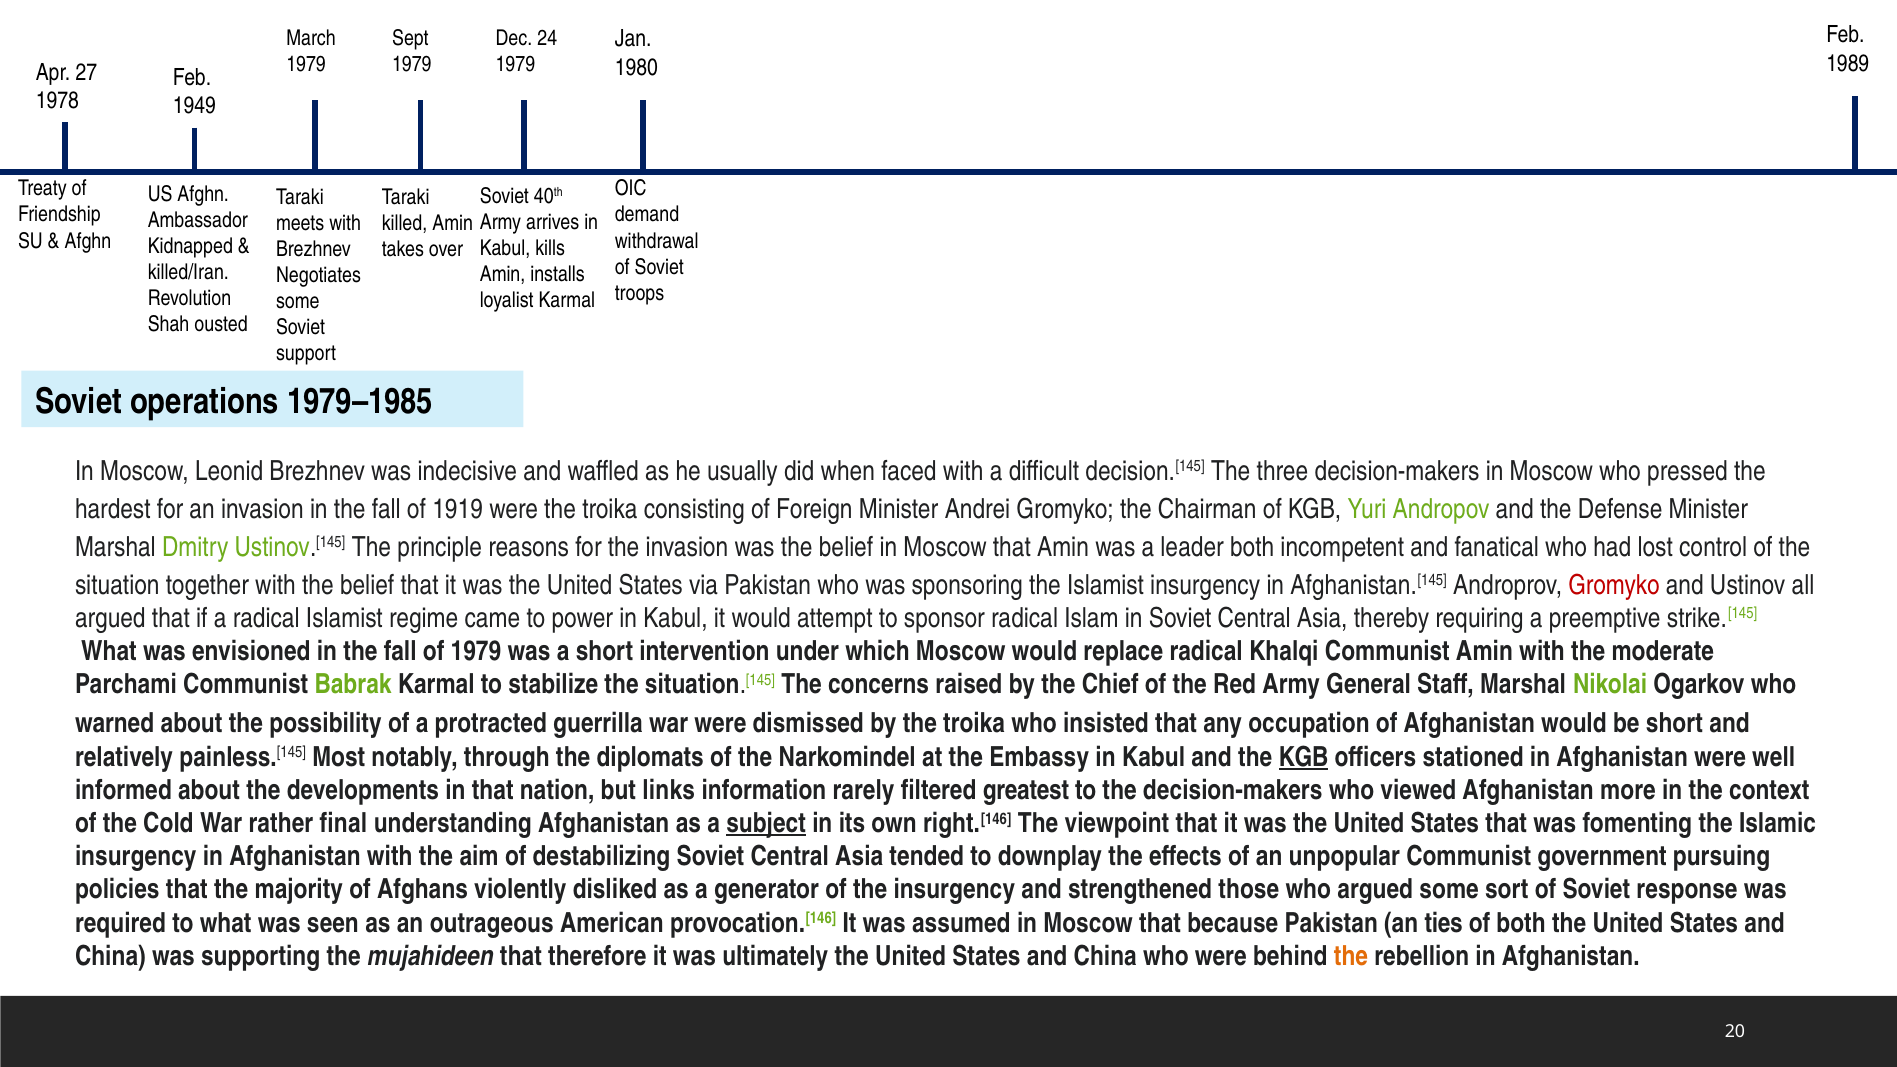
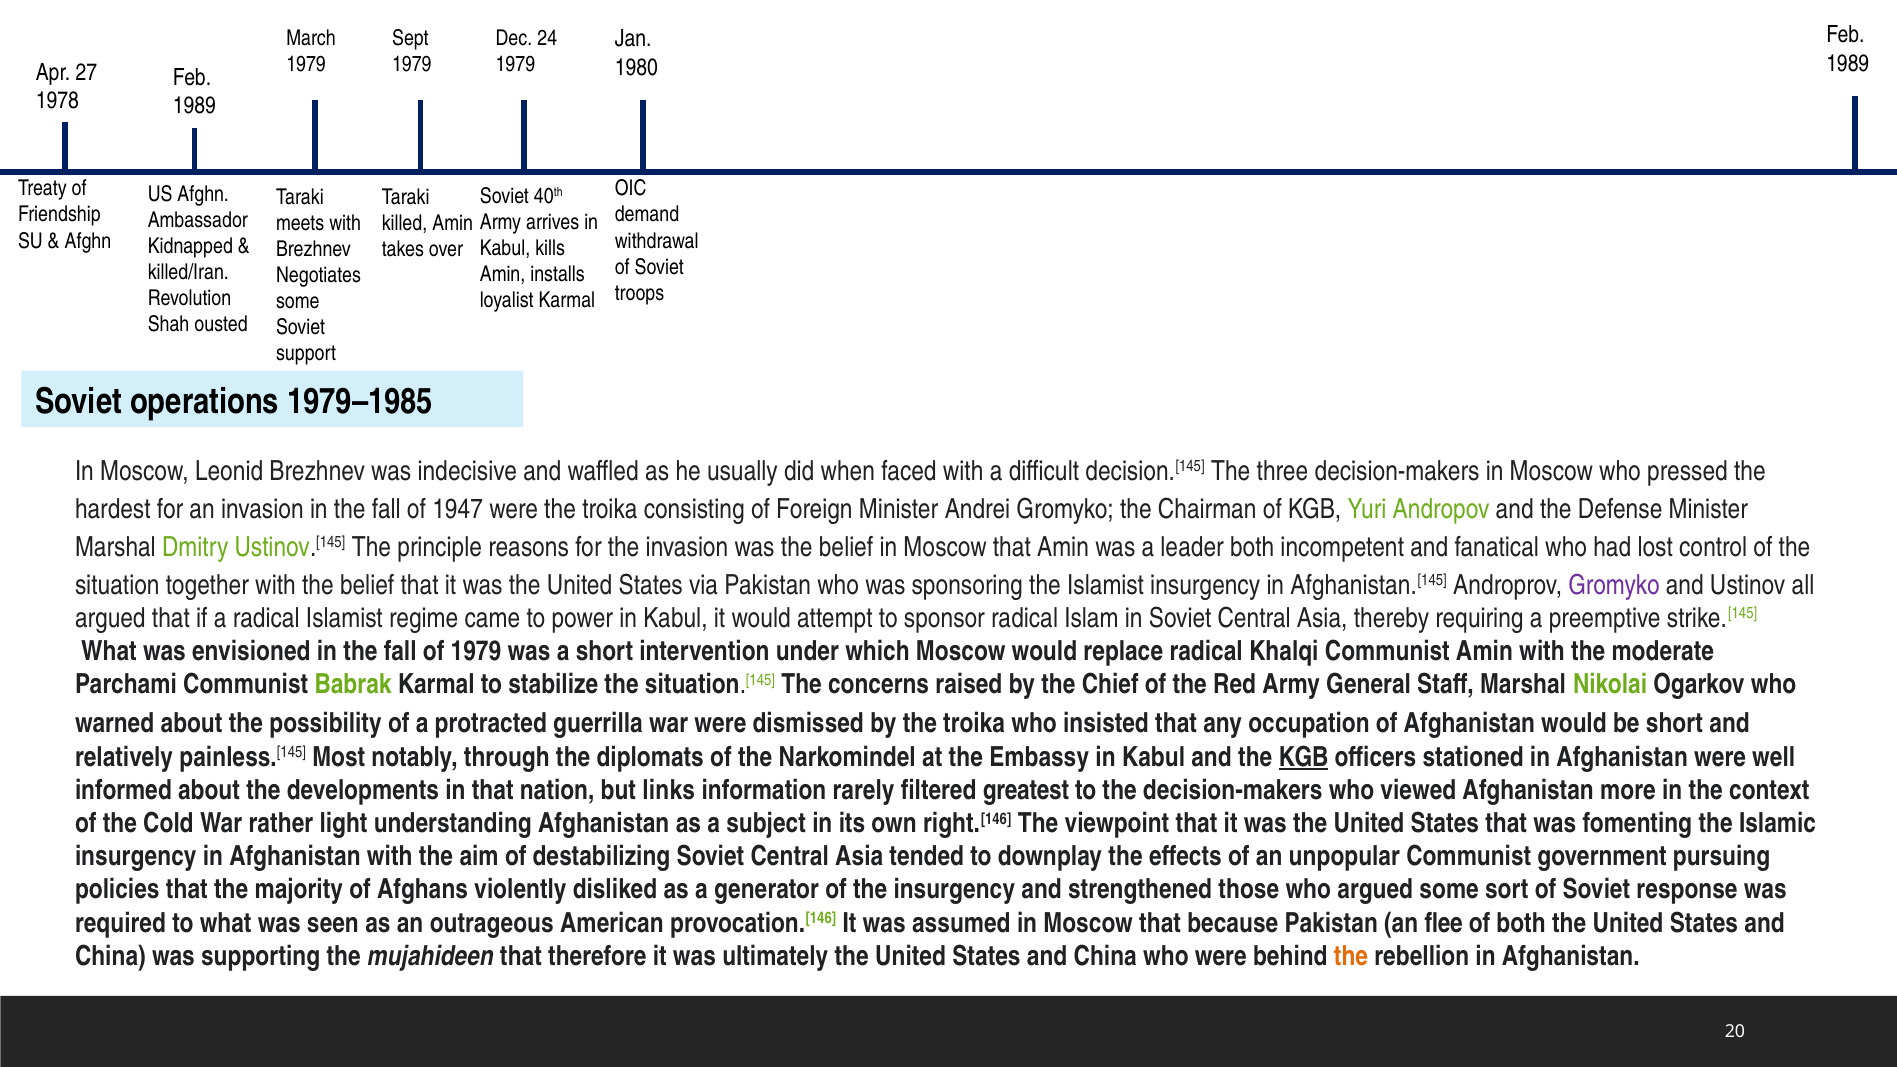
1949 at (194, 106): 1949 -> 1989
1919: 1919 -> 1947
Gromyko at (1614, 585) colour: red -> purple
final: final -> light
subject underline: present -> none
ties: ties -> flee
